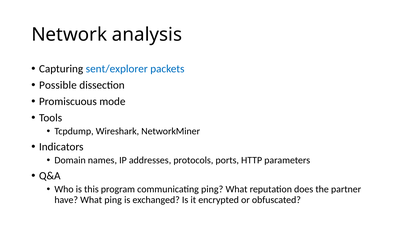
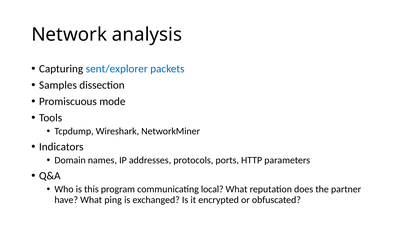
Possible: Possible -> Samples
communicating ping: ping -> local
